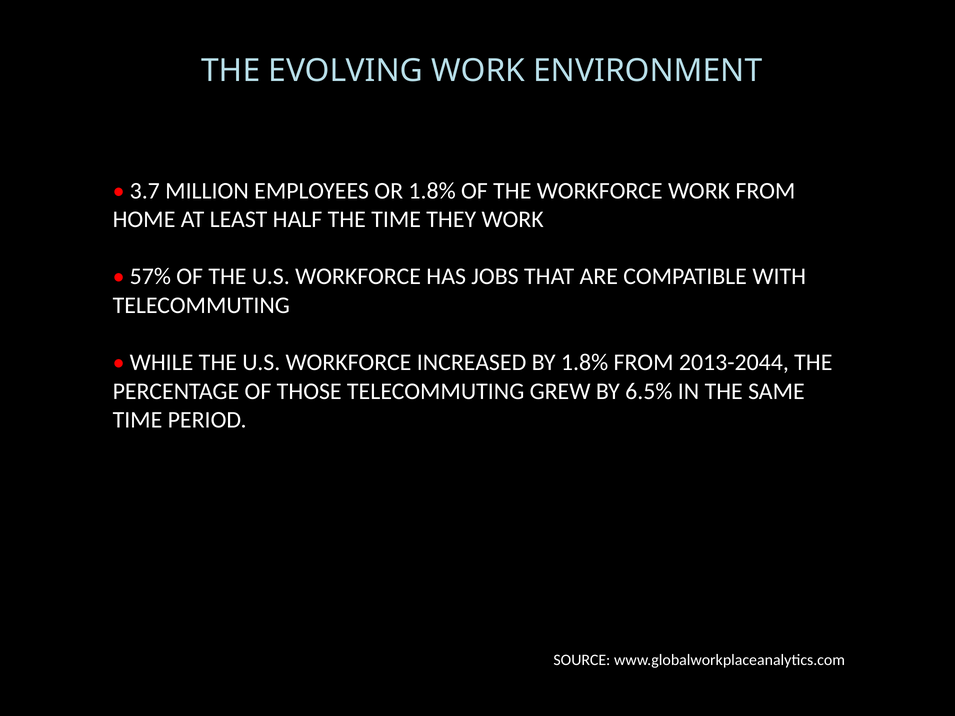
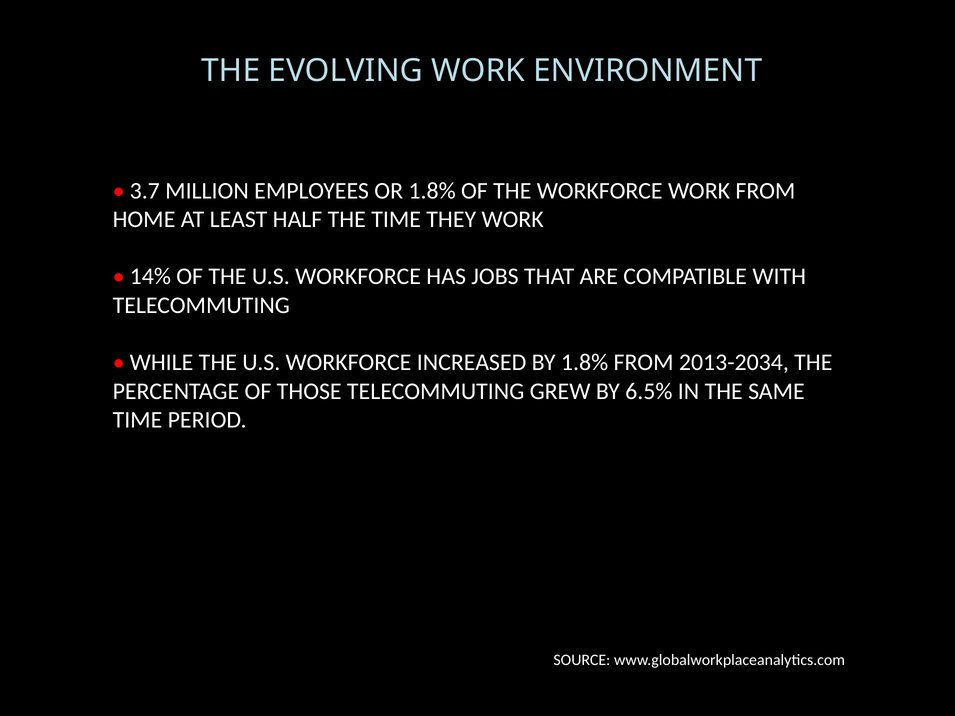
57%: 57% -> 14%
2013-2044: 2013-2044 -> 2013-2034
